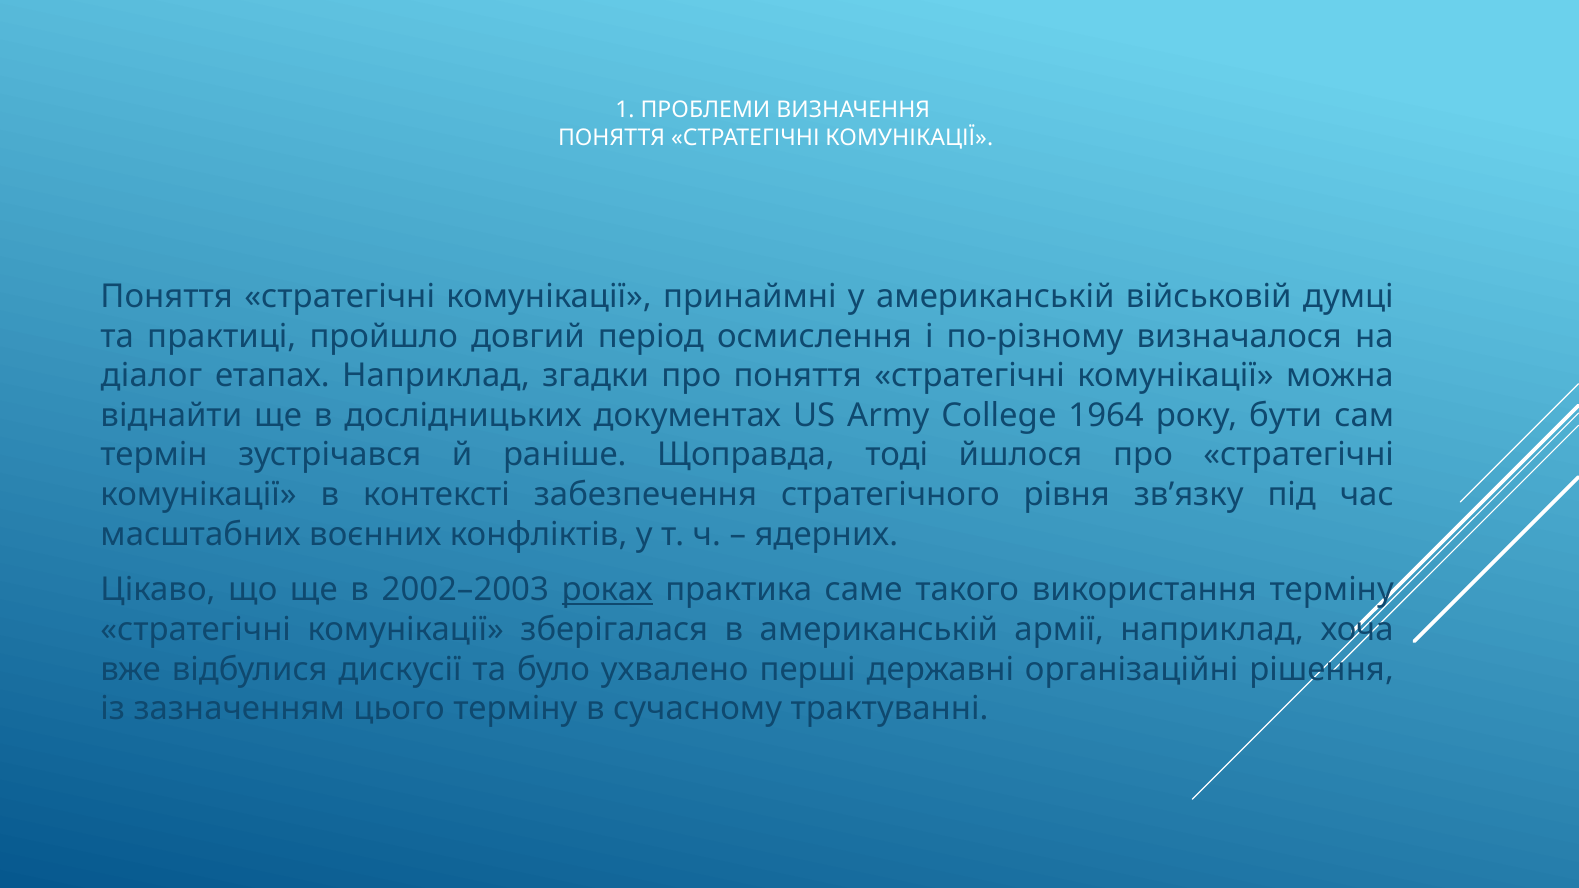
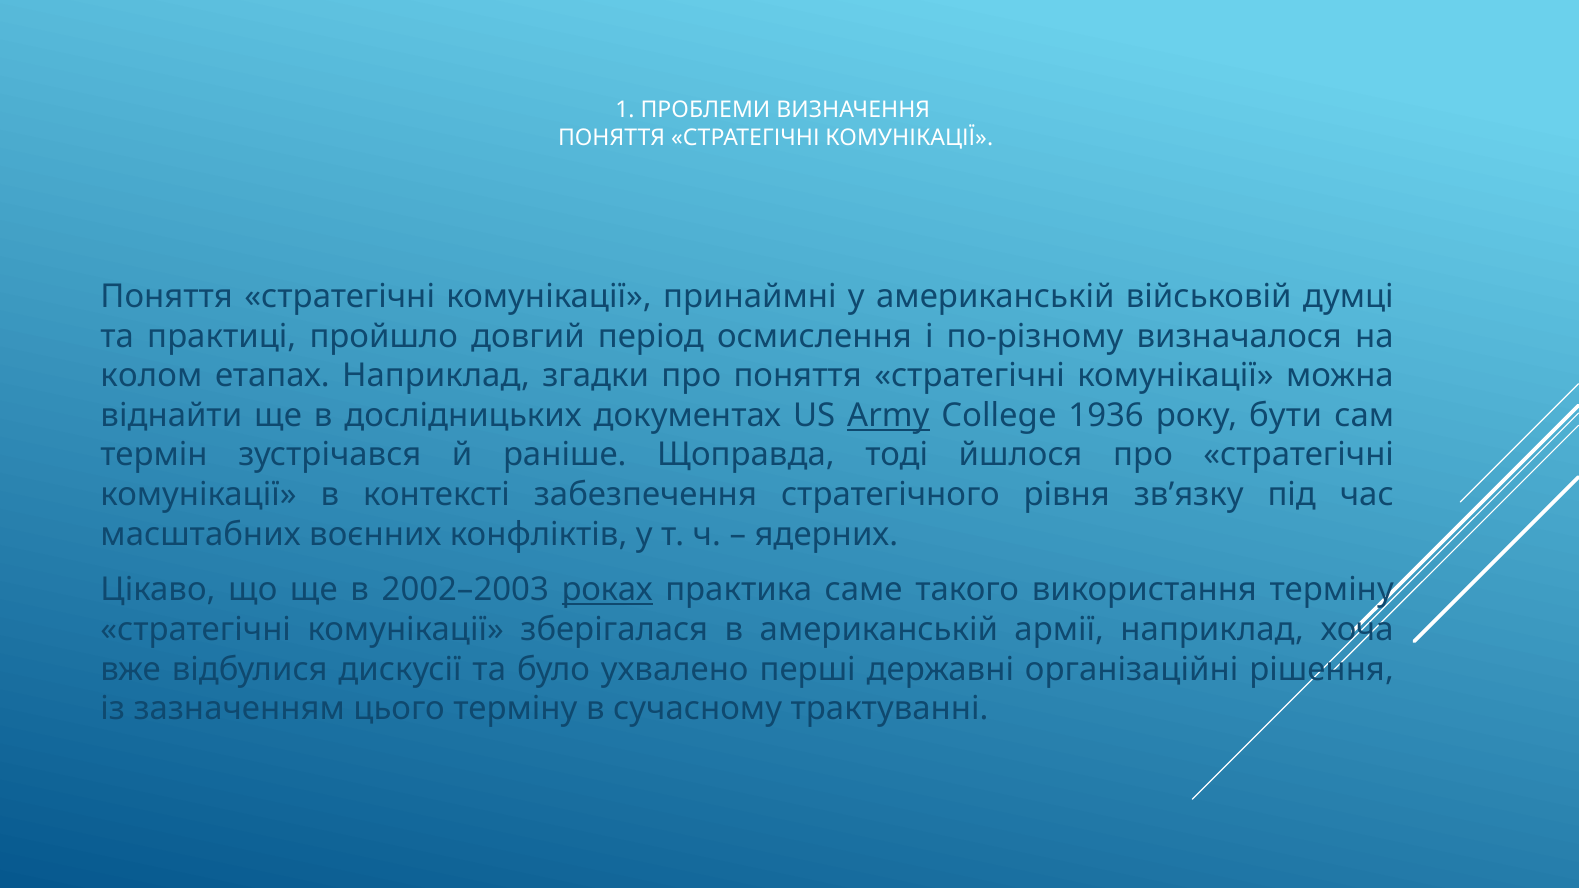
діалог: діалог -> колом
Army underline: none -> present
1964: 1964 -> 1936
